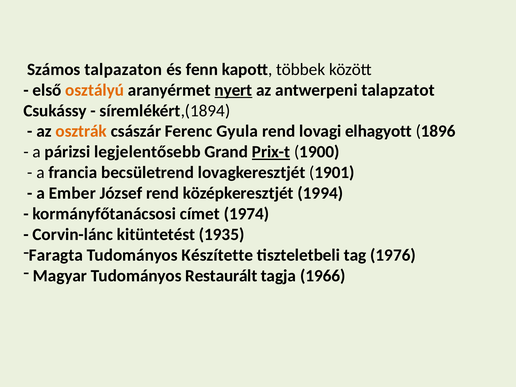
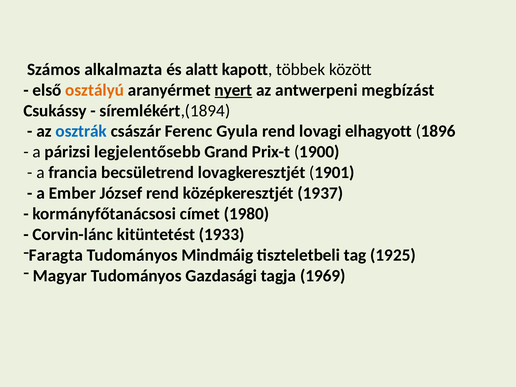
talpazaton: talpazaton -> alkalmazta
fenn: fenn -> alatt
talapzatot: talapzatot -> megbízást
osztrák colour: orange -> blue
Prix-t underline: present -> none
1994: 1994 -> 1937
1974: 1974 -> 1980
1935: 1935 -> 1933
Készítette: Készítette -> Mindmáig
1976: 1976 -> 1925
Restaurált: Restaurált -> Gazdasági
1966: 1966 -> 1969
